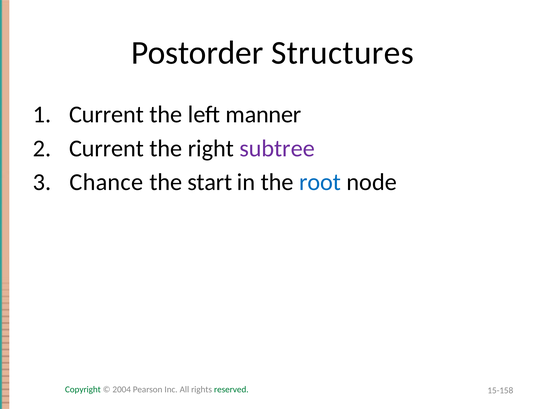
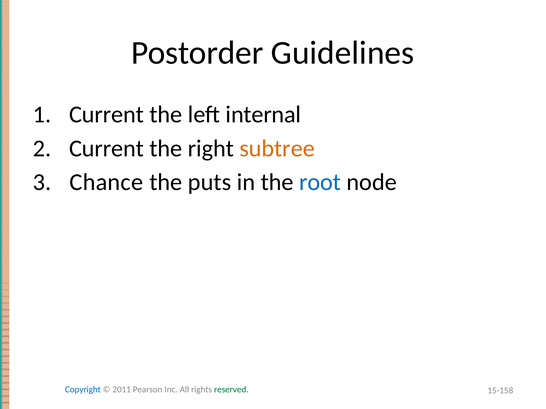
Structures: Structures -> Guidelines
manner: manner -> internal
subtree colour: purple -> orange
start: start -> puts
Copyright colour: green -> blue
2004: 2004 -> 2011
